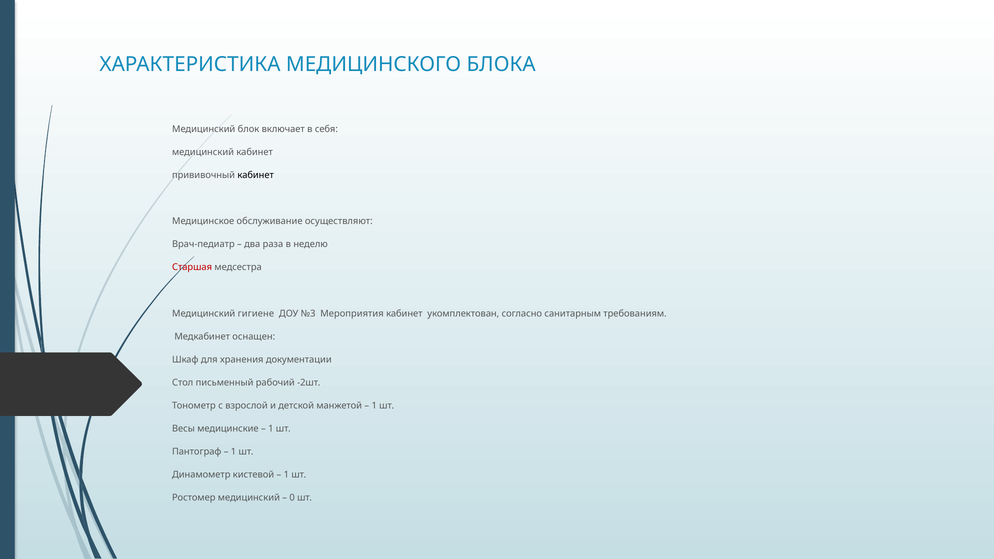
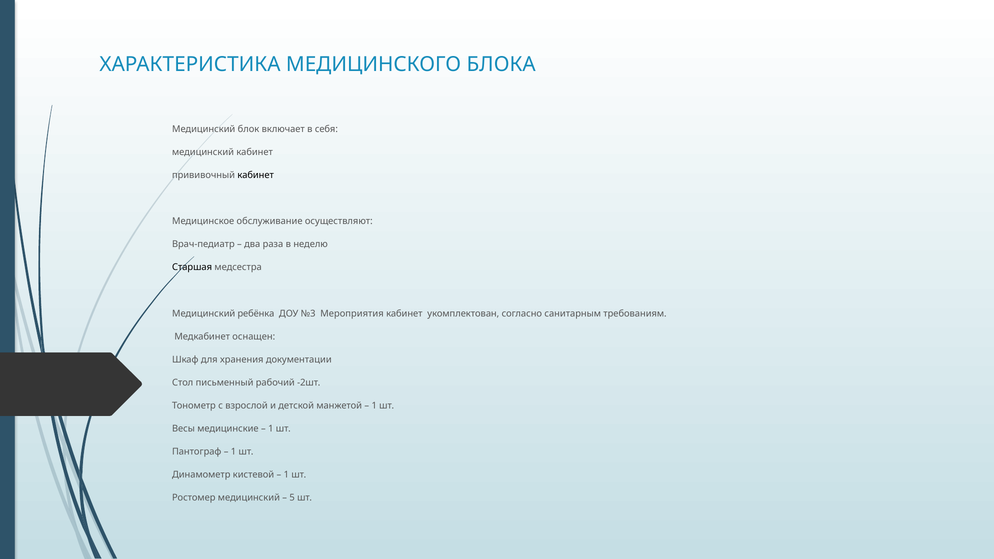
Старшая colour: red -> black
гигиене: гигиене -> ребёнка
0: 0 -> 5
